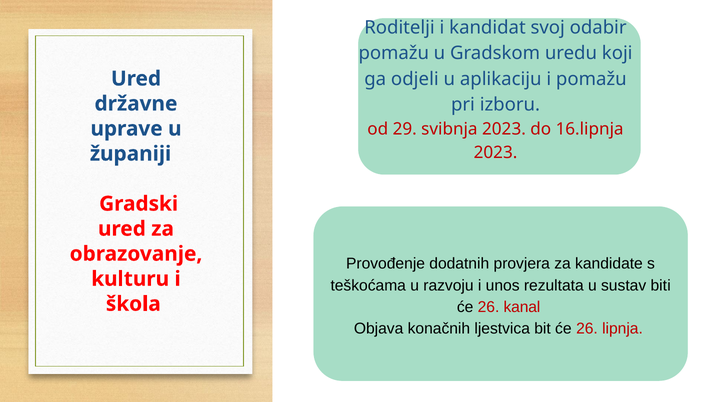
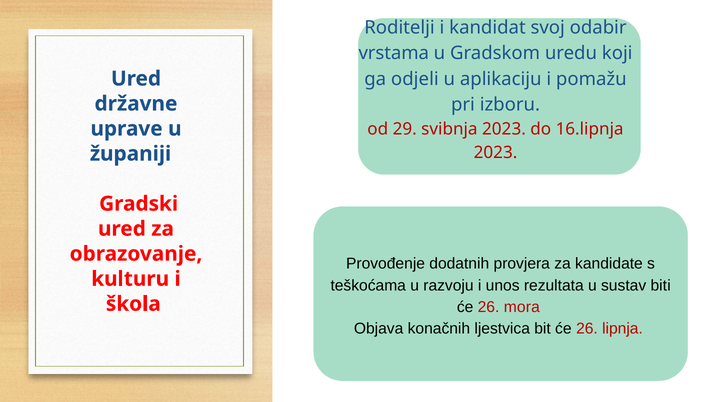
pomažu at (394, 53): pomažu -> vrstama
kanal: kanal -> mora
